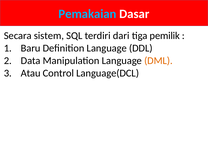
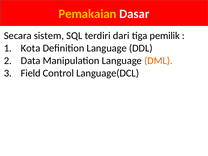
Pemakaian colour: light blue -> yellow
Baru: Baru -> Kota
Atau: Atau -> Field
